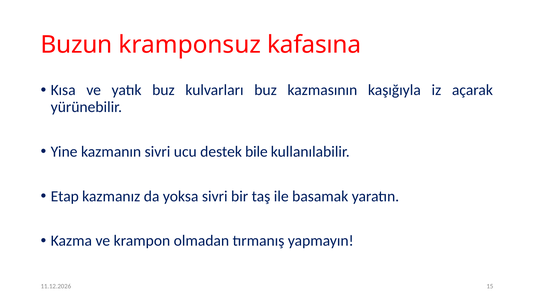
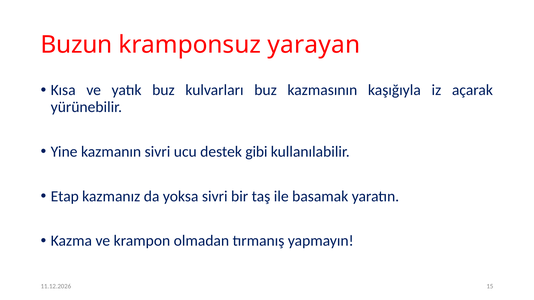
kafasına: kafasına -> yarayan
bile: bile -> gibi
